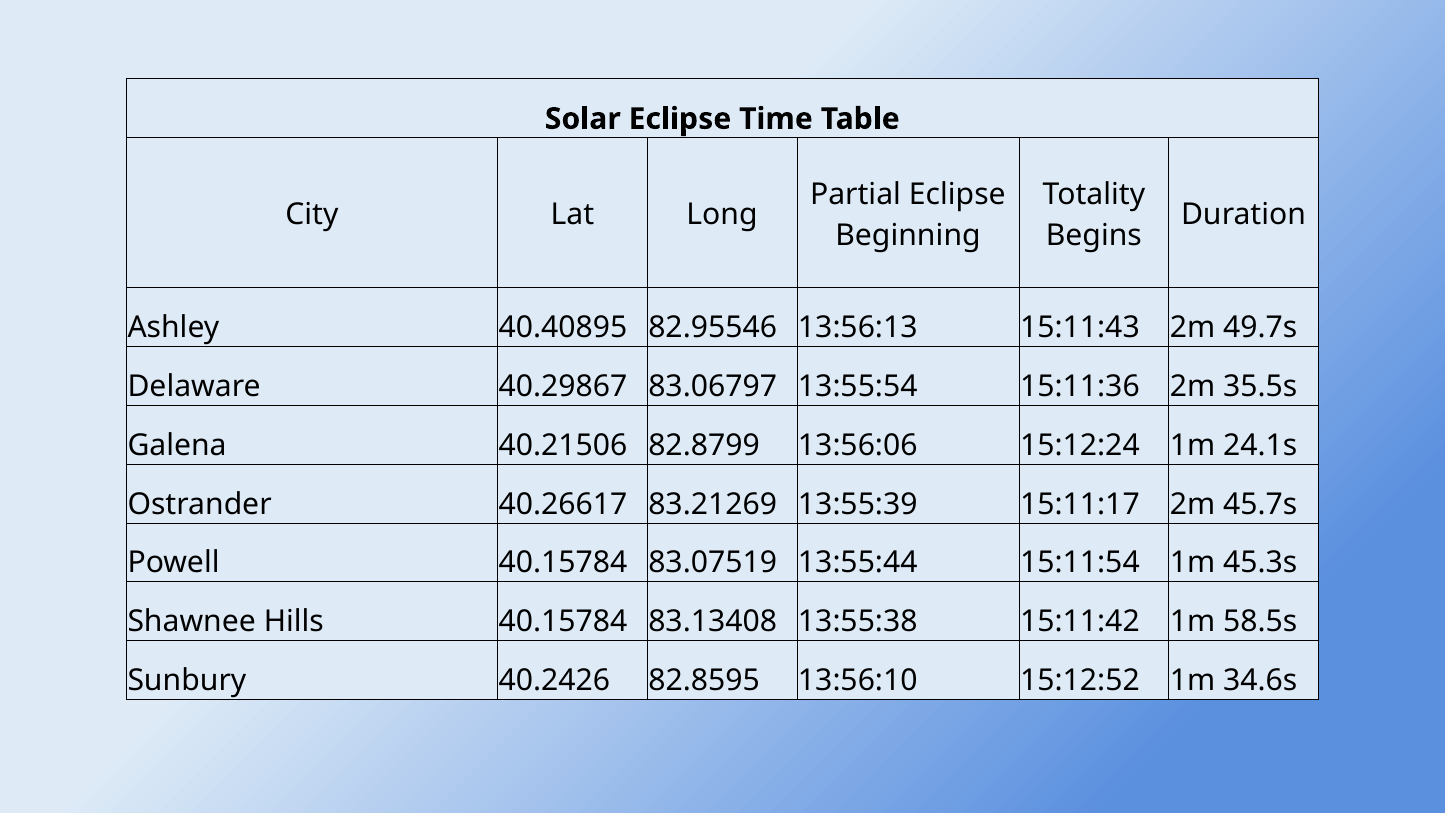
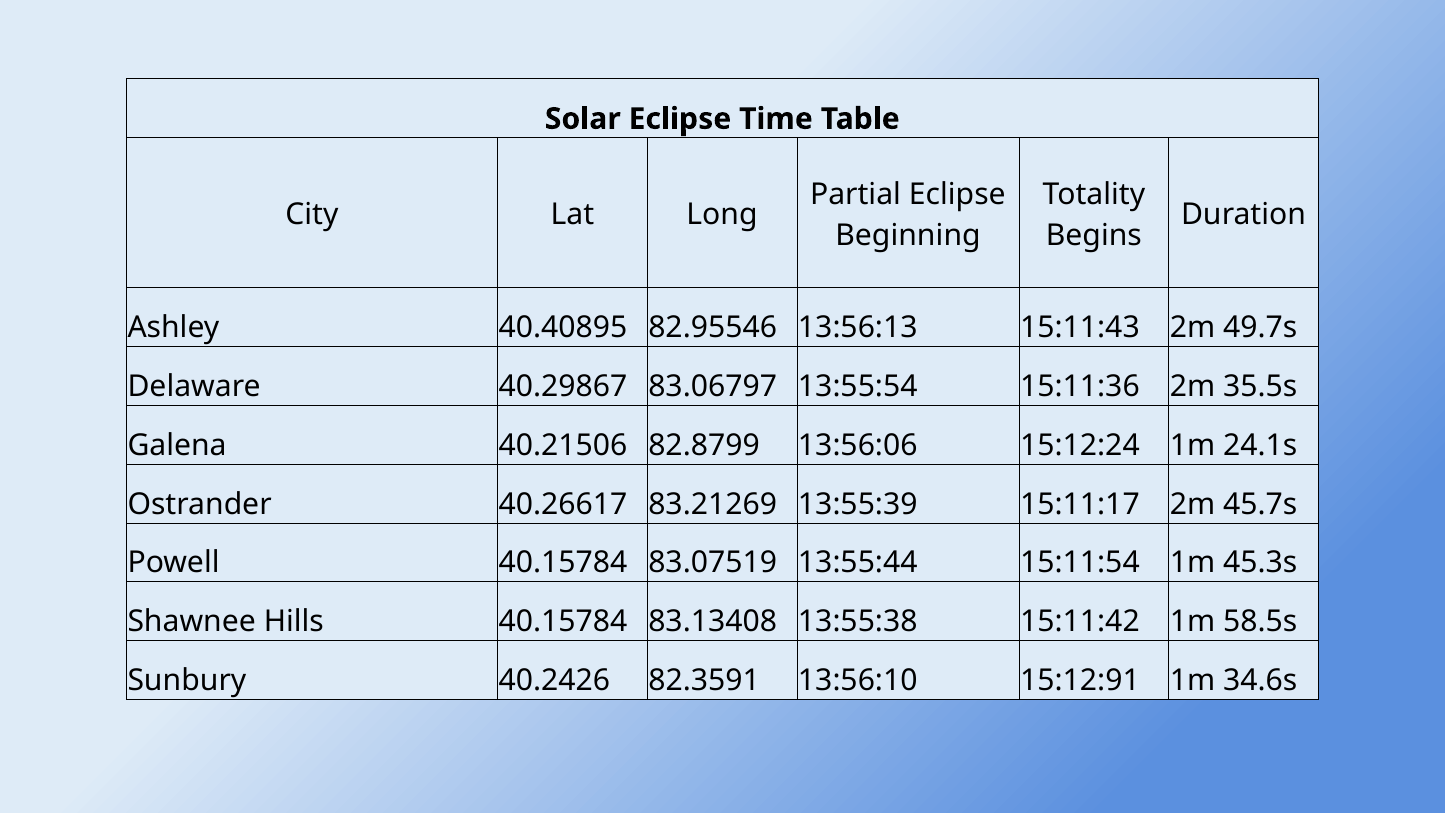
82.8595: 82.8595 -> 82.3591
15:12:52: 15:12:52 -> 15:12:91
